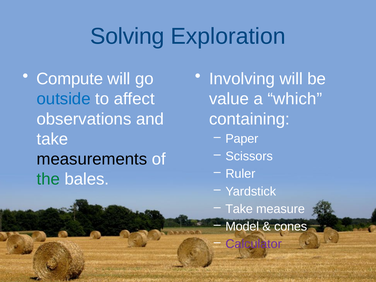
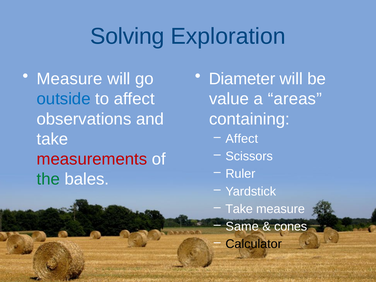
Compute at (70, 79): Compute -> Measure
Involving: Involving -> Diameter
which: which -> areas
Paper at (242, 139): Paper -> Affect
measurements colour: black -> red
Model: Model -> Same
Calculator colour: purple -> black
